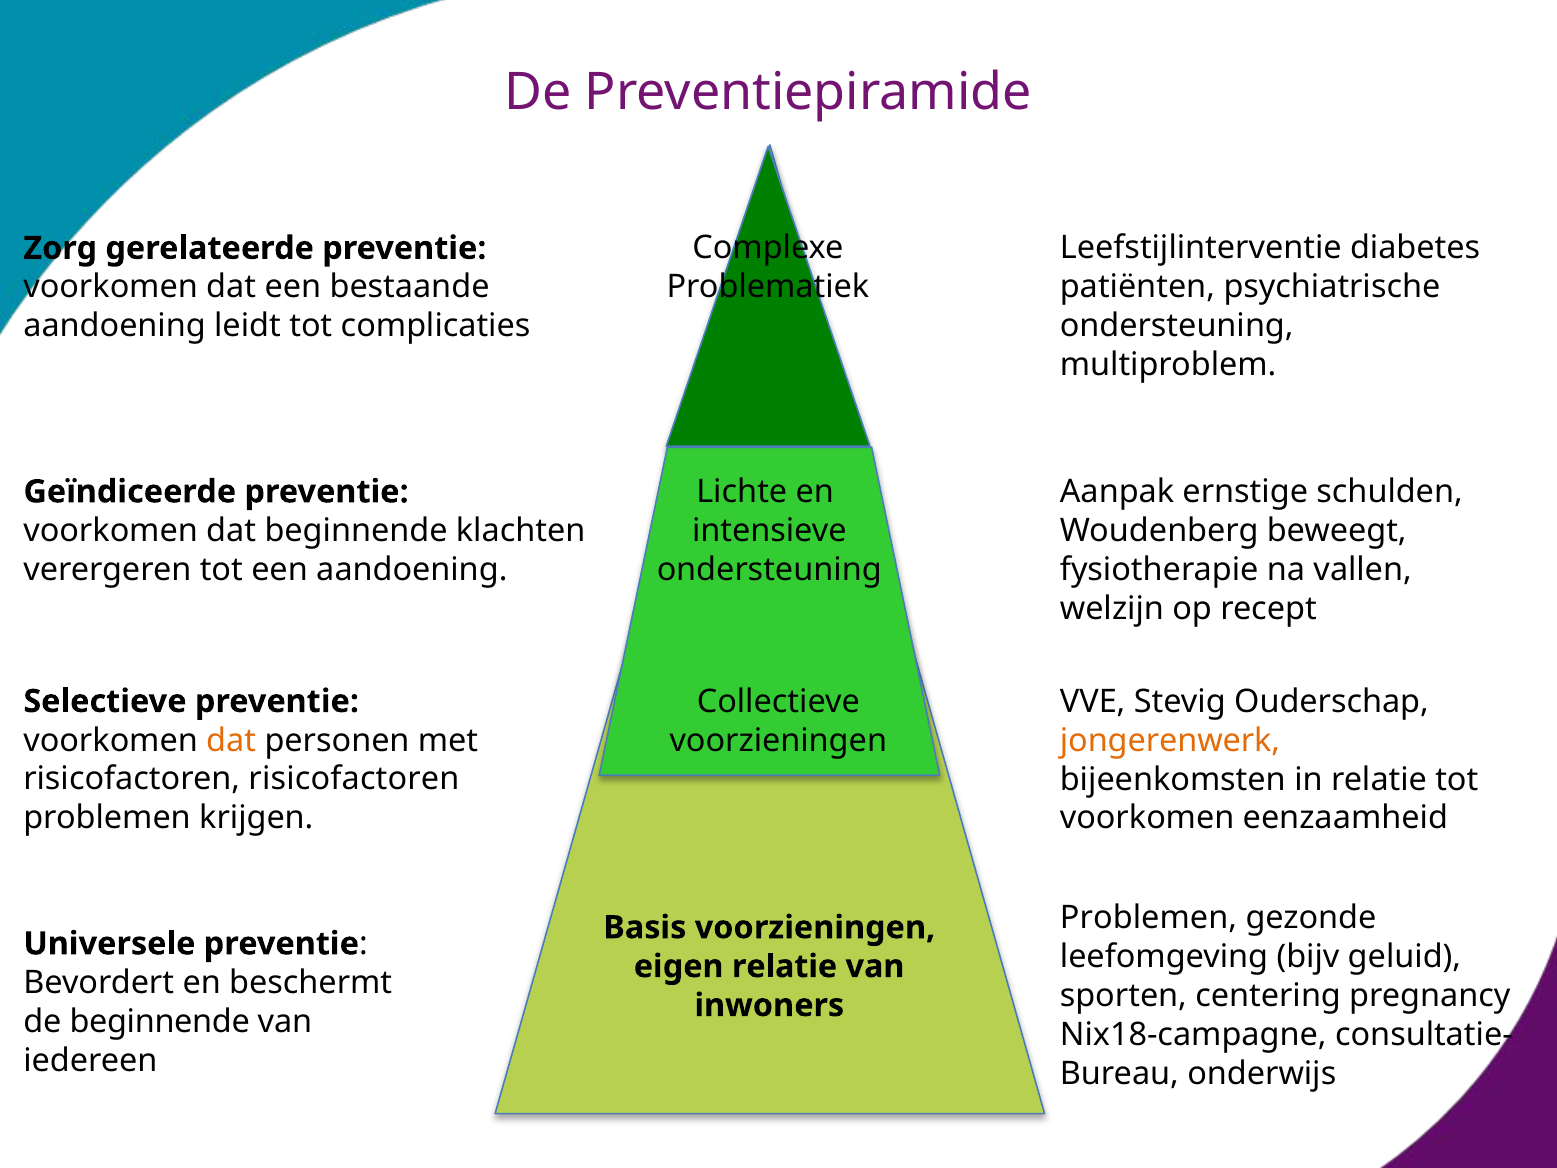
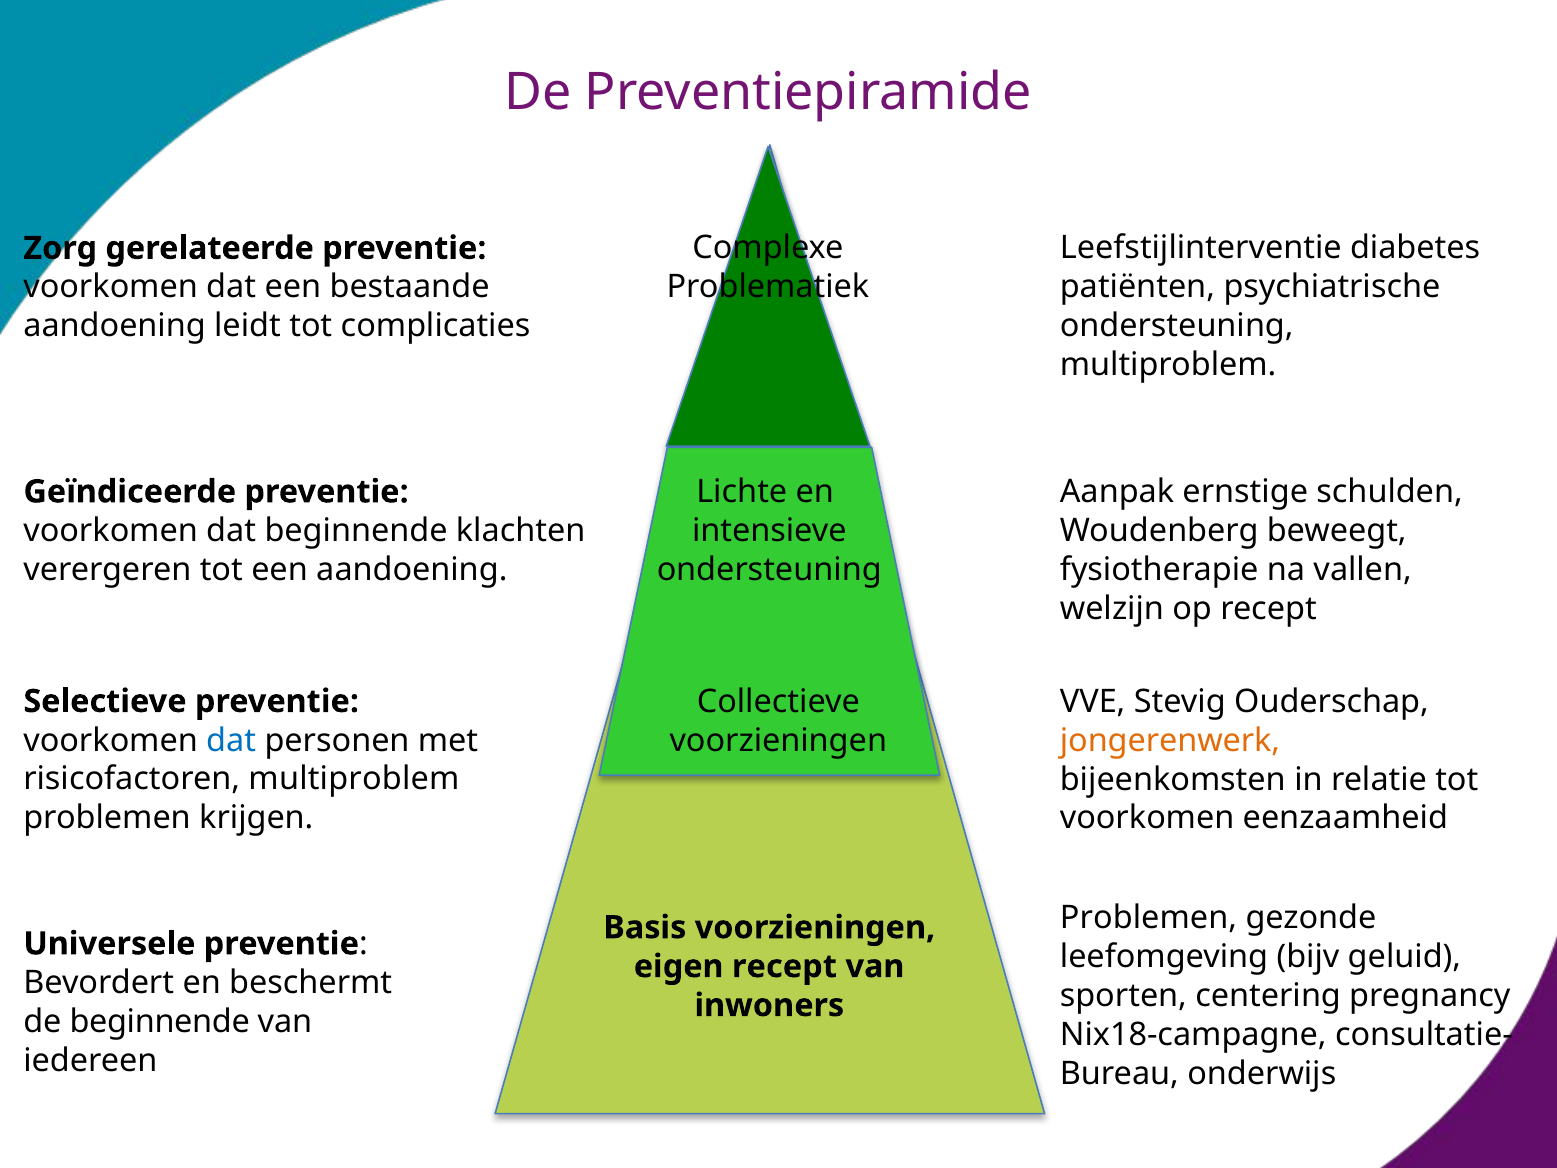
dat at (231, 740) colour: orange -> blue
risicofactoren risicofactoren: risicofactoren -> multiproblem
eigen relatie: relatie -> recept
